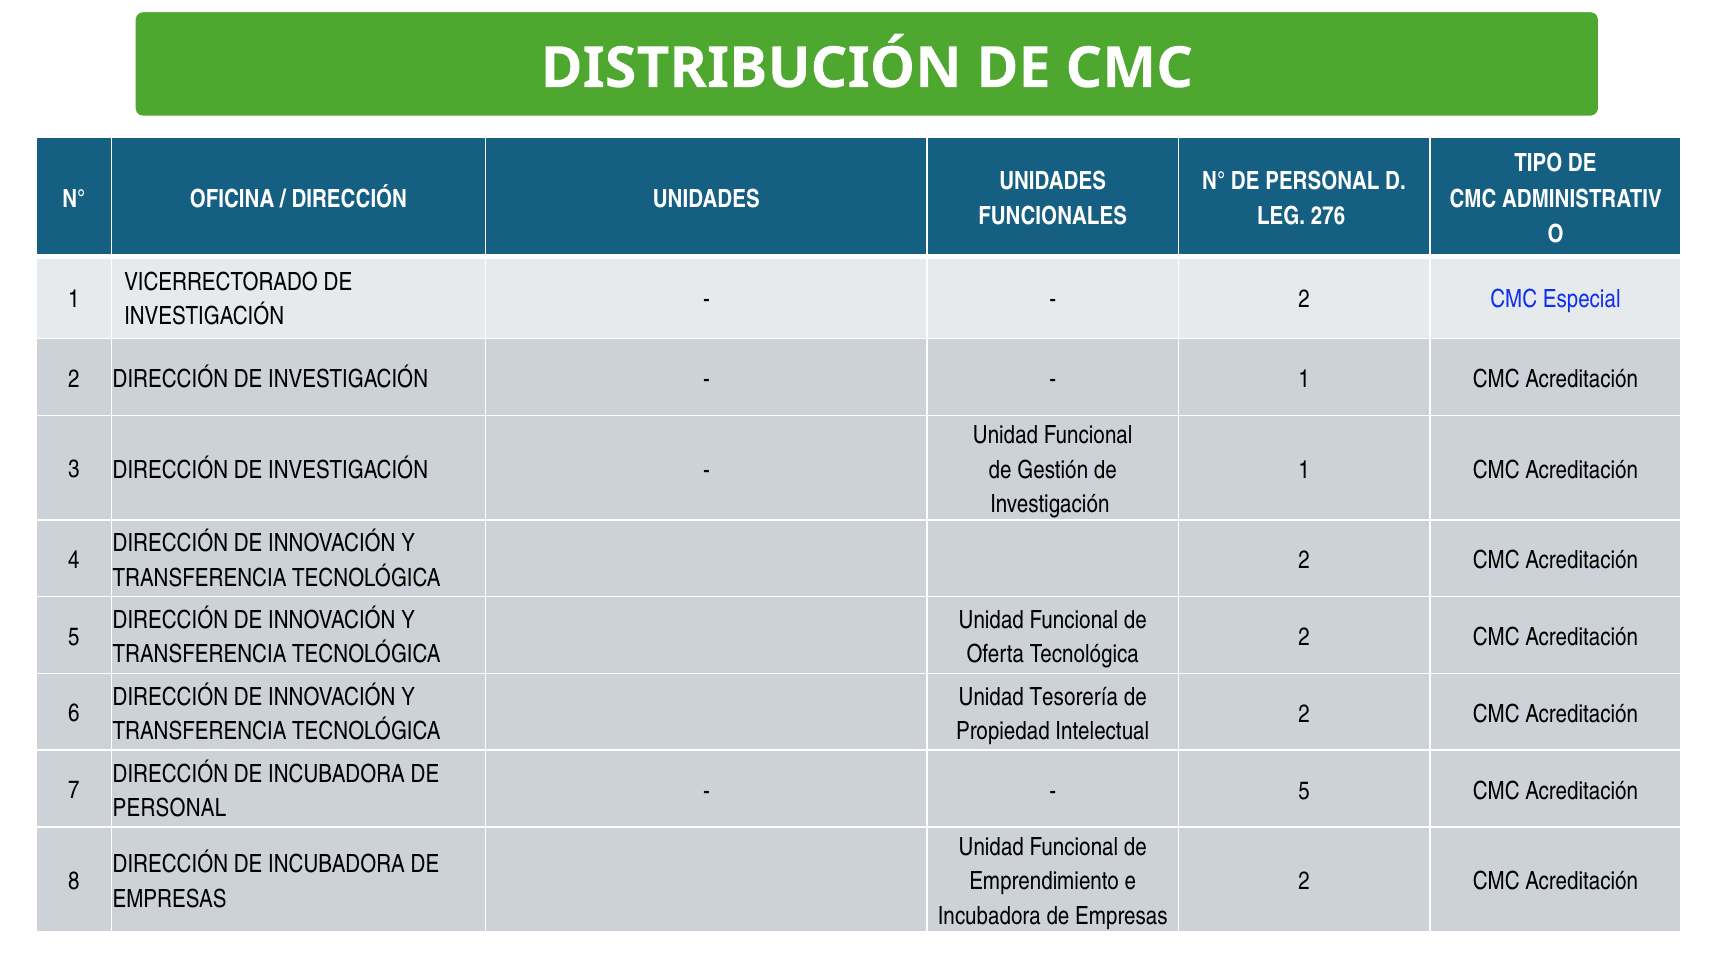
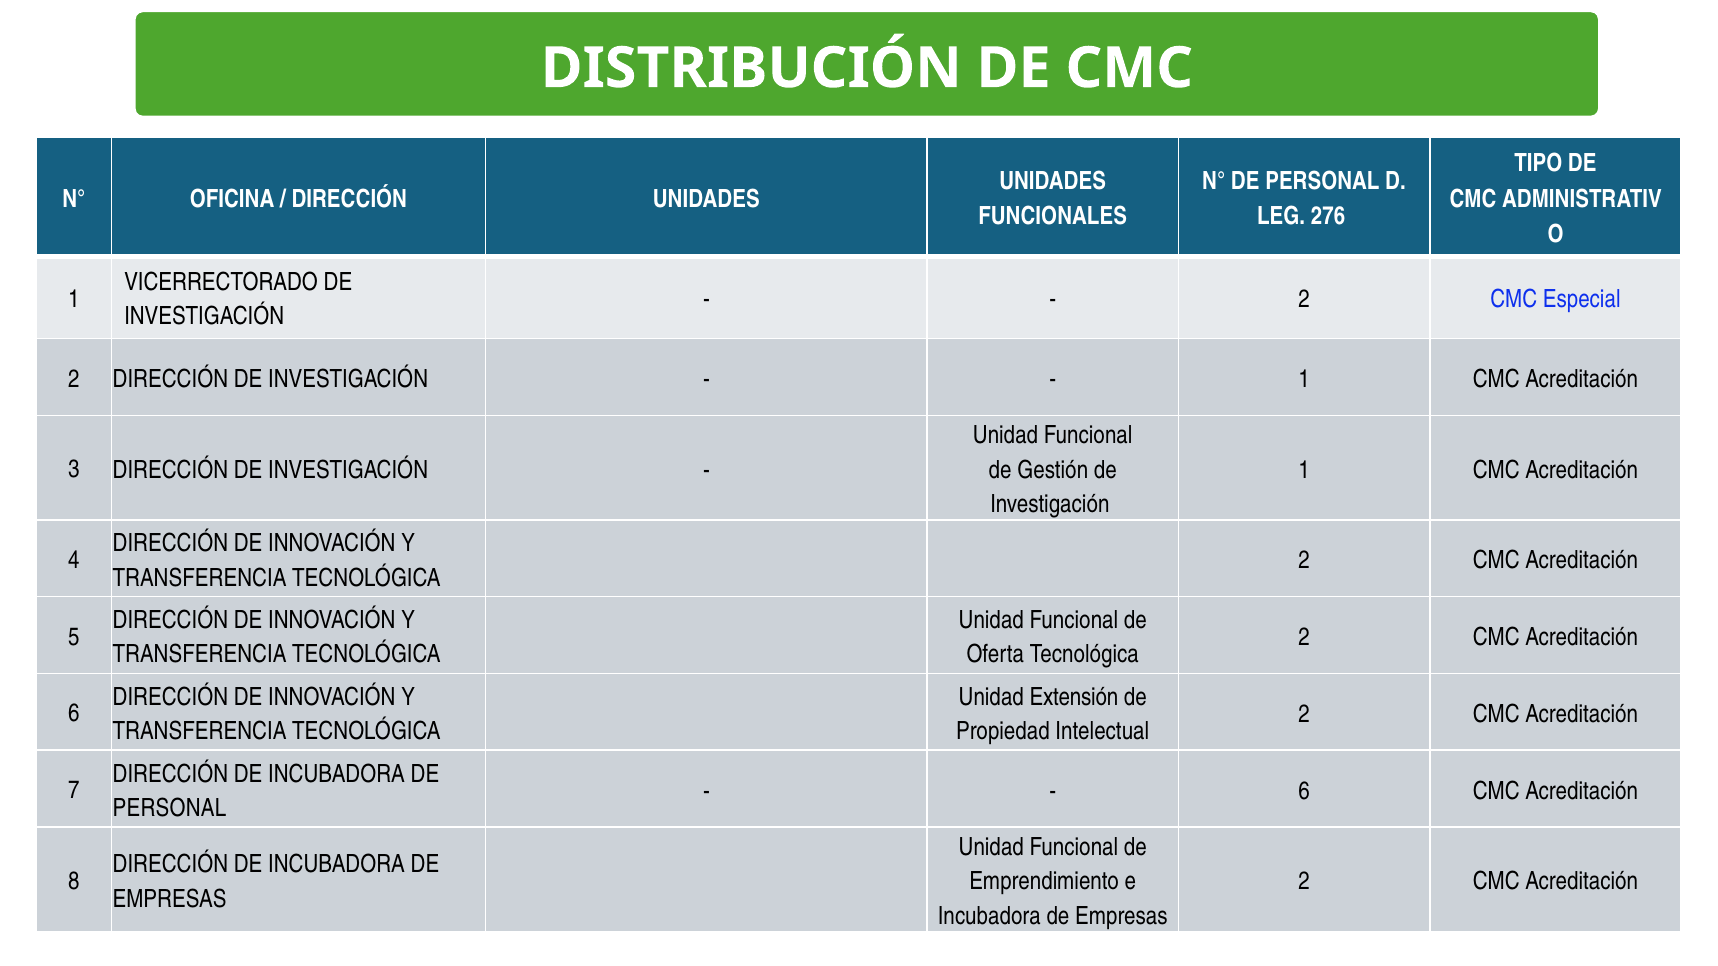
Tesorería: Tesorería -> Extensión
5 at (1304, 791): 5 -> 6
